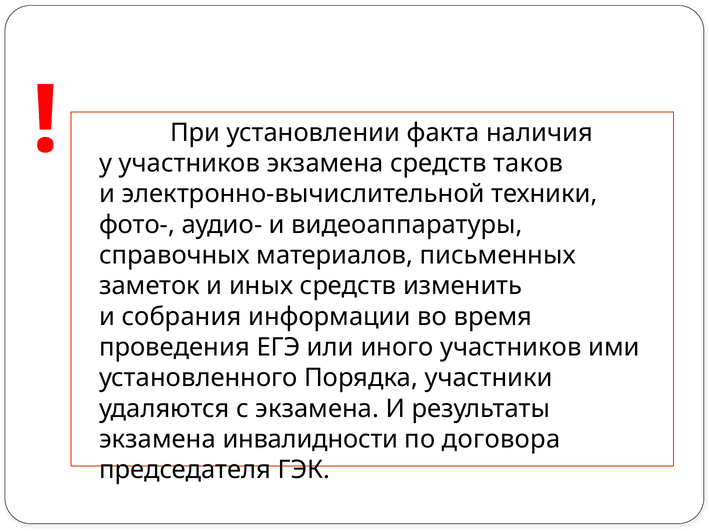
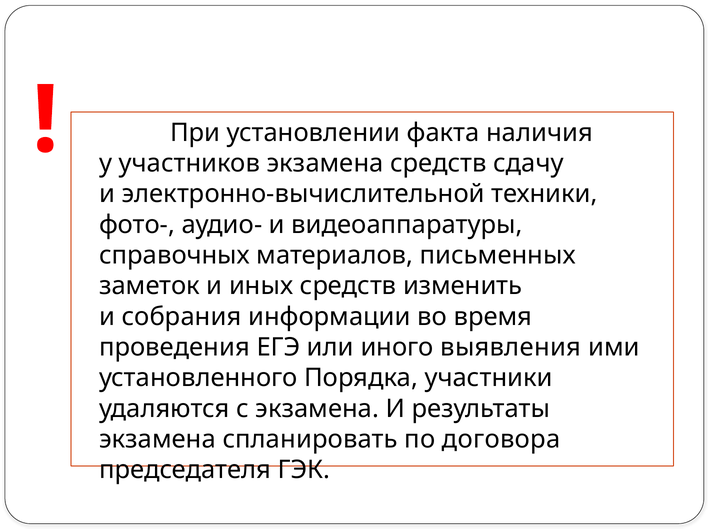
таков: таков -> сдачу
иного участников: участников -> выявления
инвалидности: инвалидности -> спланировать
